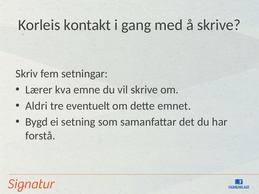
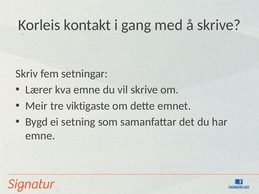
Aldri: Aldri -> Meir
eventuelt: eventuelt -> viktigaste
forstå at (40, 136): forstå -> emne
